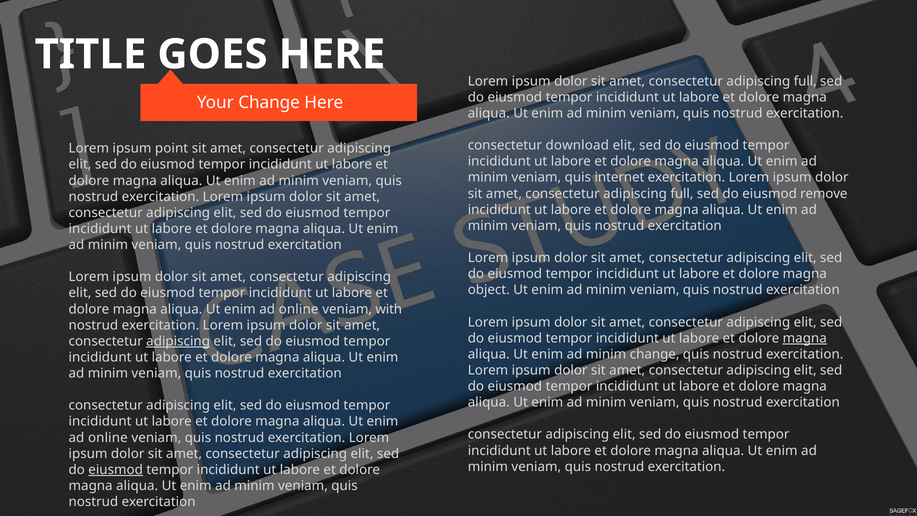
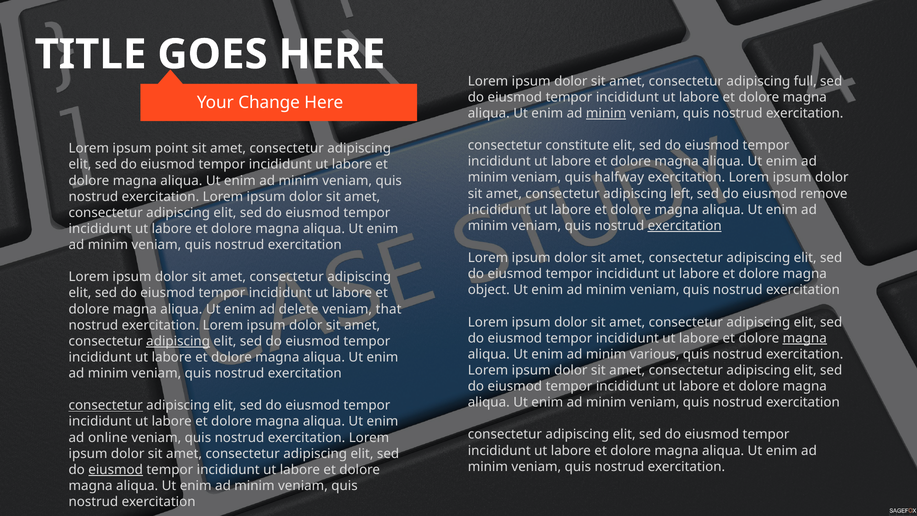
minim at (606, 113) underline: none -> present
download: download -> constitute
internet: internet -> halfway
full at (682, 194): full -> left
exercitation at (685, 226) underline: none -> present
online at (299, 309): online -> delete
with: with -> that
minim change: change -> various
consectetur at (106, 405) underline: none -> present
